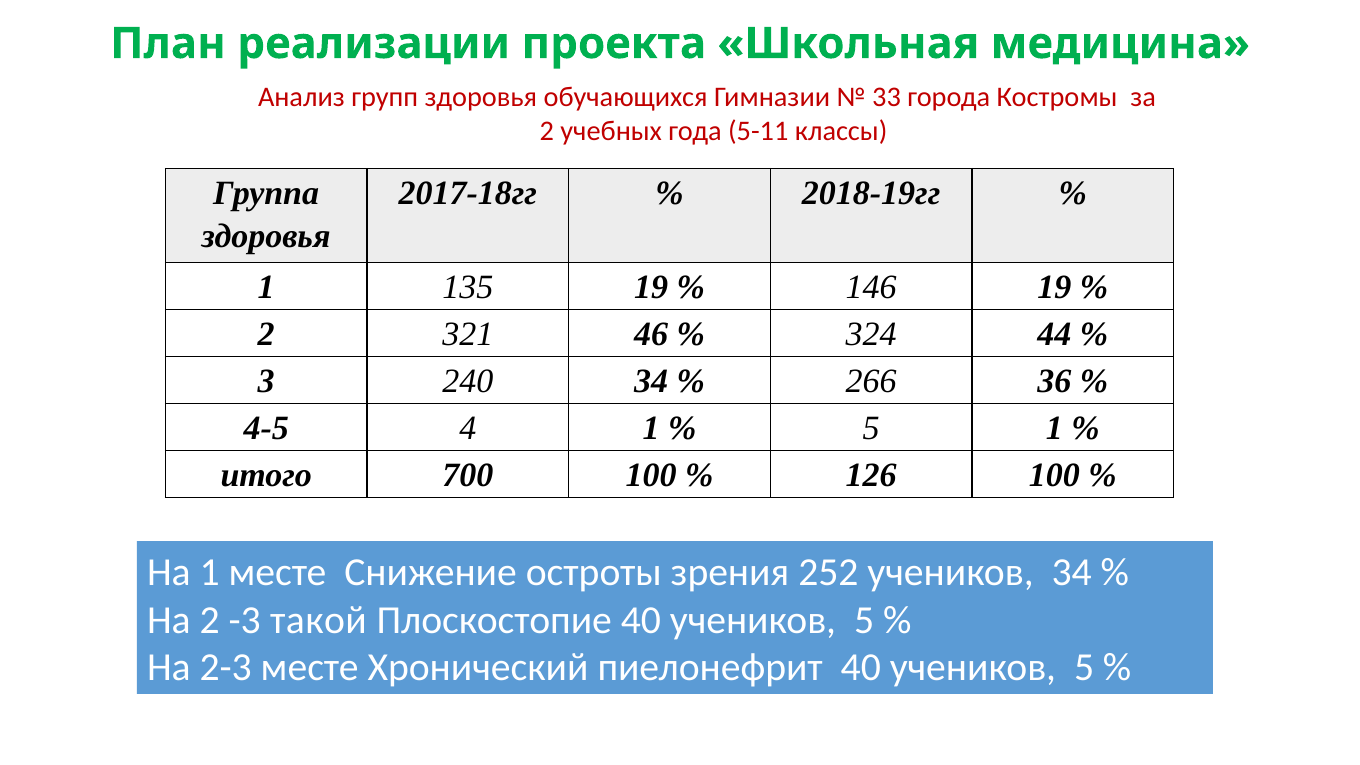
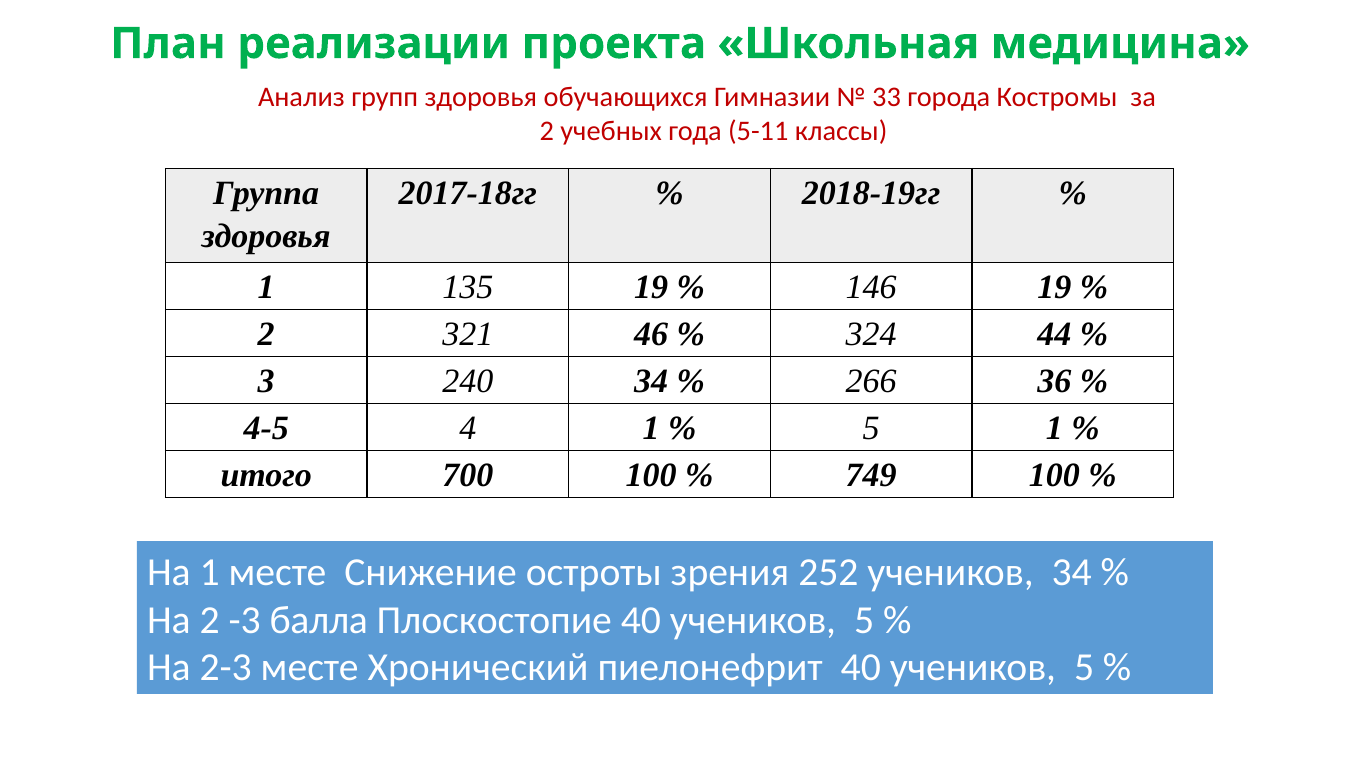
126: 126 -> 749
такой: такой -> балла
